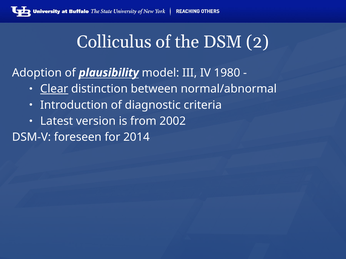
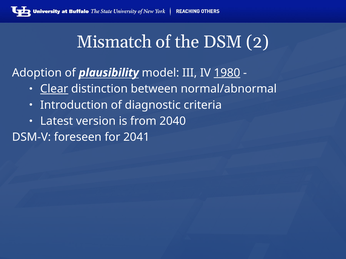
Colliculus: Colliculus -> Mismatch
1980 underline: none -> present
2002: 2002 -> 2040
2014: 2014 -> 2041
